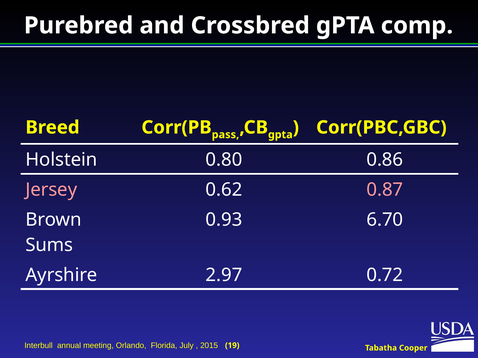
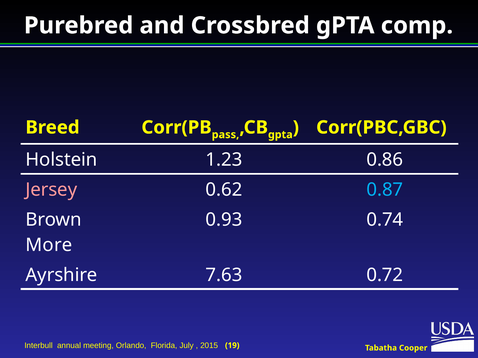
0.80: 0.80 -> 1.23
0.87 colour: pink -> light blue
6.70: 6.70 -> 0.74
Sums: Sums -> More
2.97: 2.97 -> 7.63
